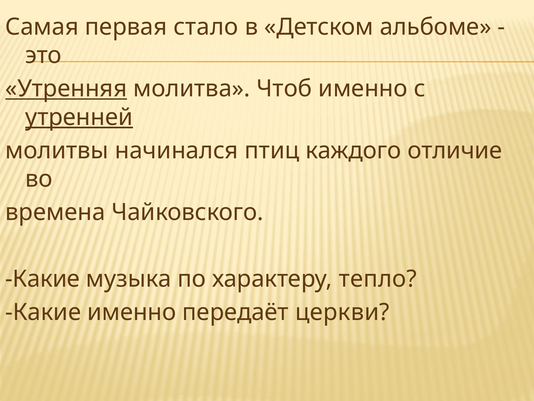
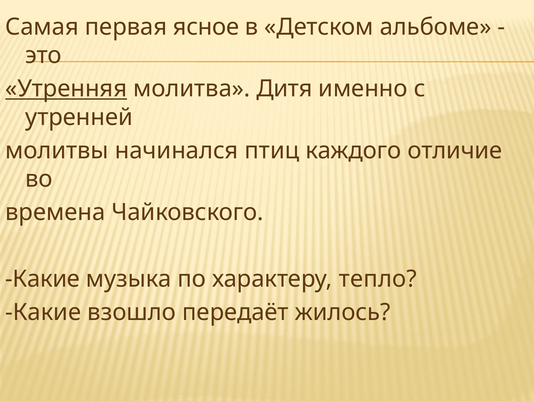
стало: стало -> ясное
Чтоб: Чтоб -> Дитя
утренней underline: present -> none
Какие именно: именно -> взошло
церкви: церкви -> жилось
